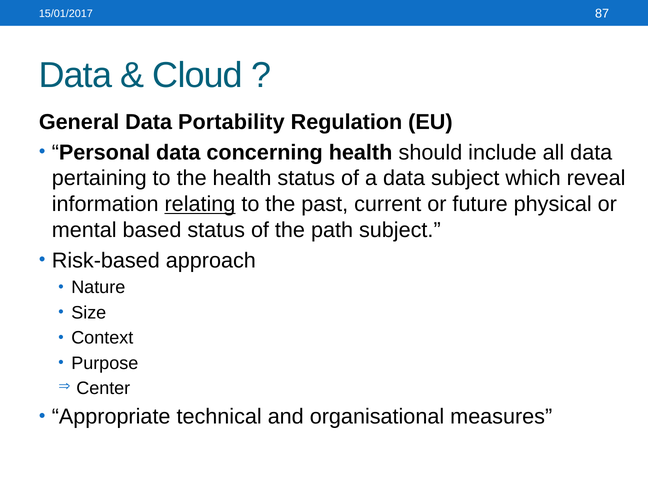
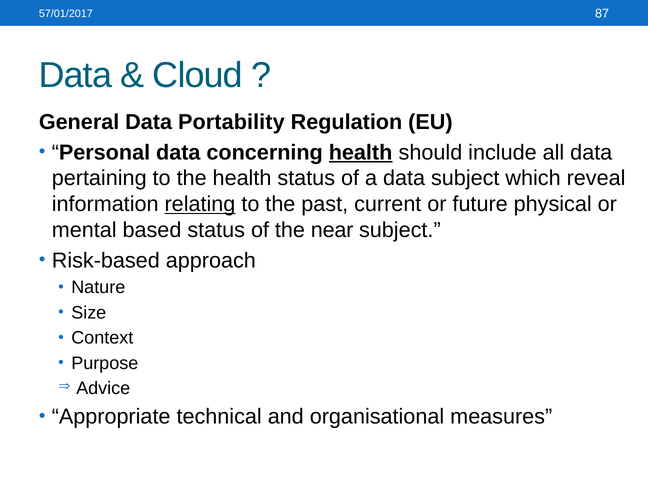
15/01/2017: 15/01/2017 -> 57/01/2017
health at (361, 152) underline: none -> present
path: path -> near
Center: Center -> Advice
